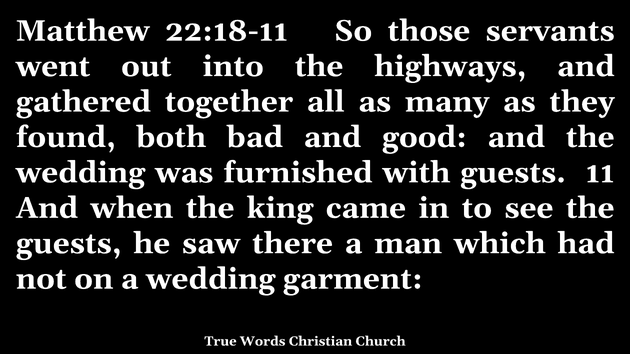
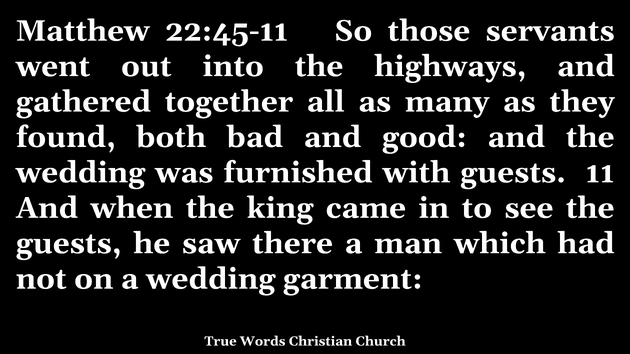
22:18-11: 22:18-11 -> 22:45-11
